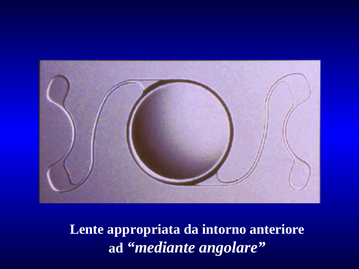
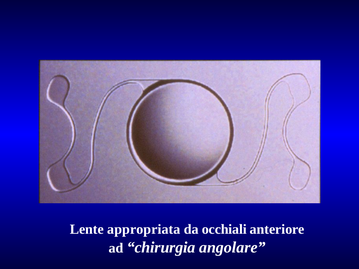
intorno: intorno -> occhiali
mediante: mediante -> chirurgia
